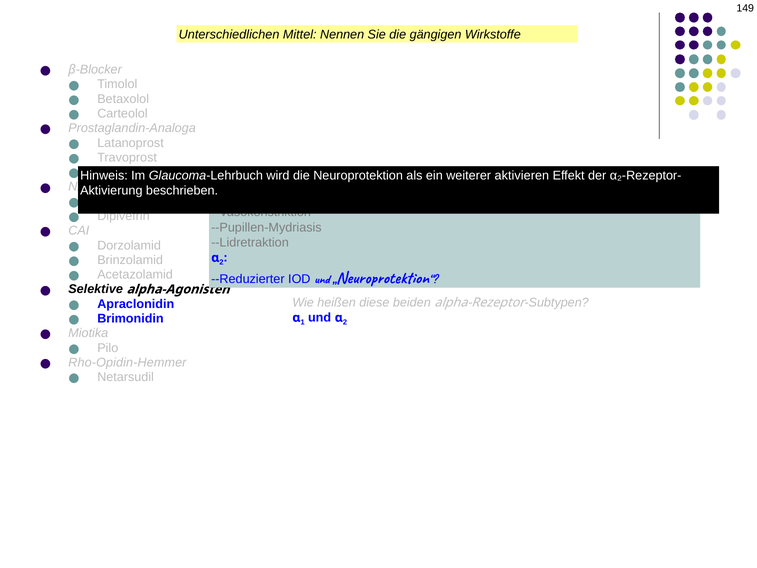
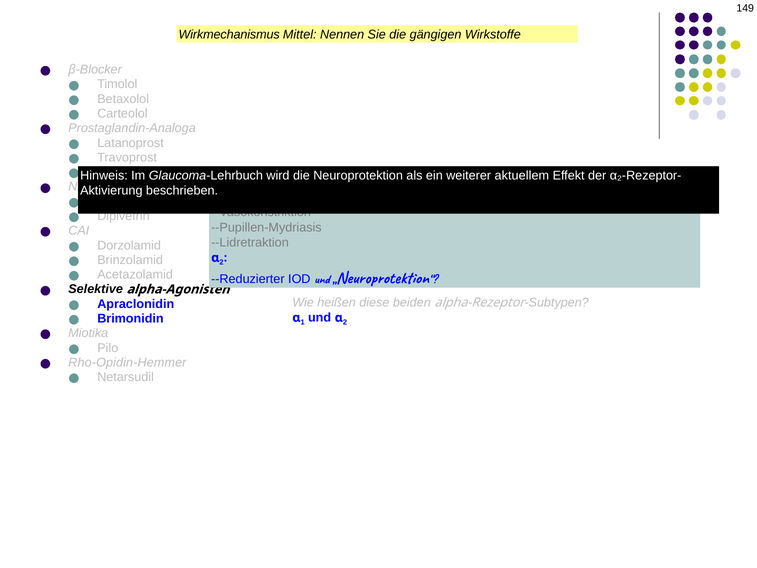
Unterschiedlichen: Unterschiedlichen -> Wirkmechanismus
aktivieren: aktivieren -> aktuellem
